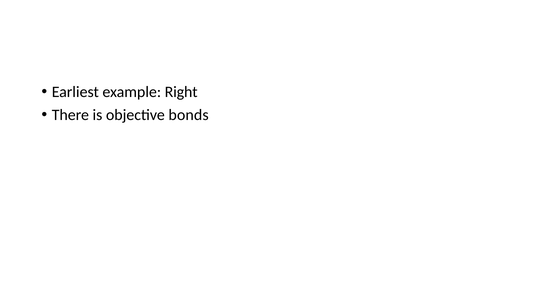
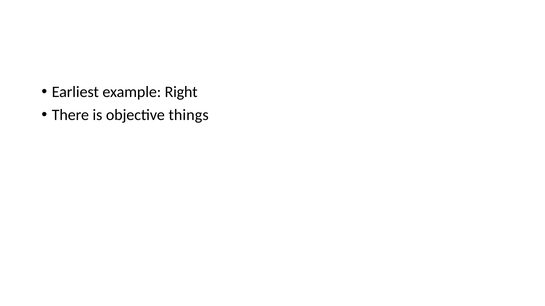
bonds: bonds -> things
